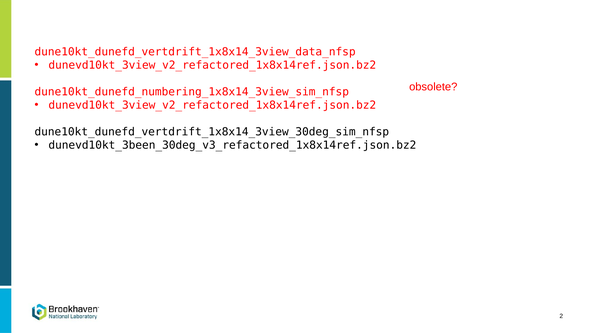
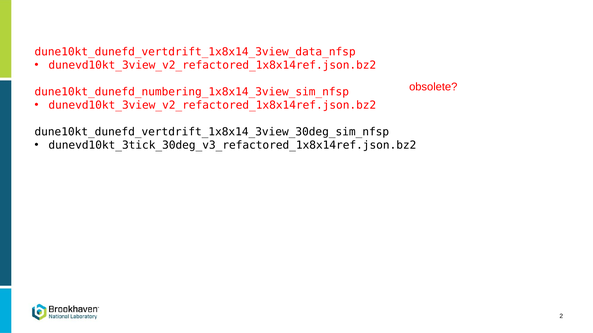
dunevd10kt_3been_30deg_v3_refactored_1x8x14ref.json.bz2: dunevd10kt_3been_30deg_v3_refactored_1x8x14ref.json.bz2 -> dunevd10kt_3tick_30deg_v3_refactored_1x8x14ref.json.bz2
